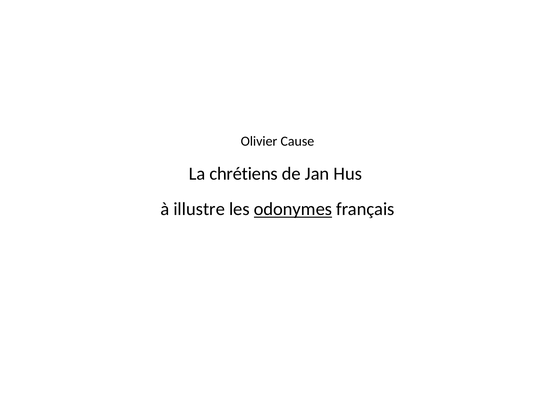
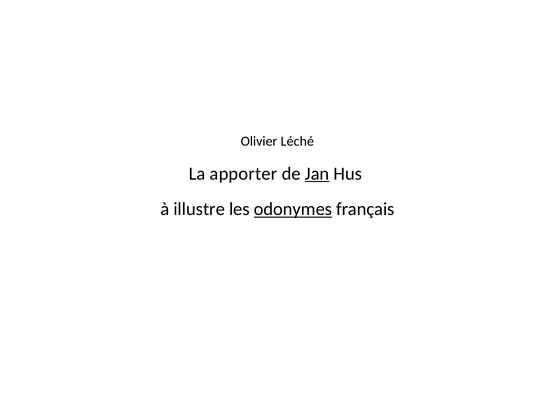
Cause: Cause -> Léché
chrétiens: chrétiens -> apporter
Jan underline: none -> present
